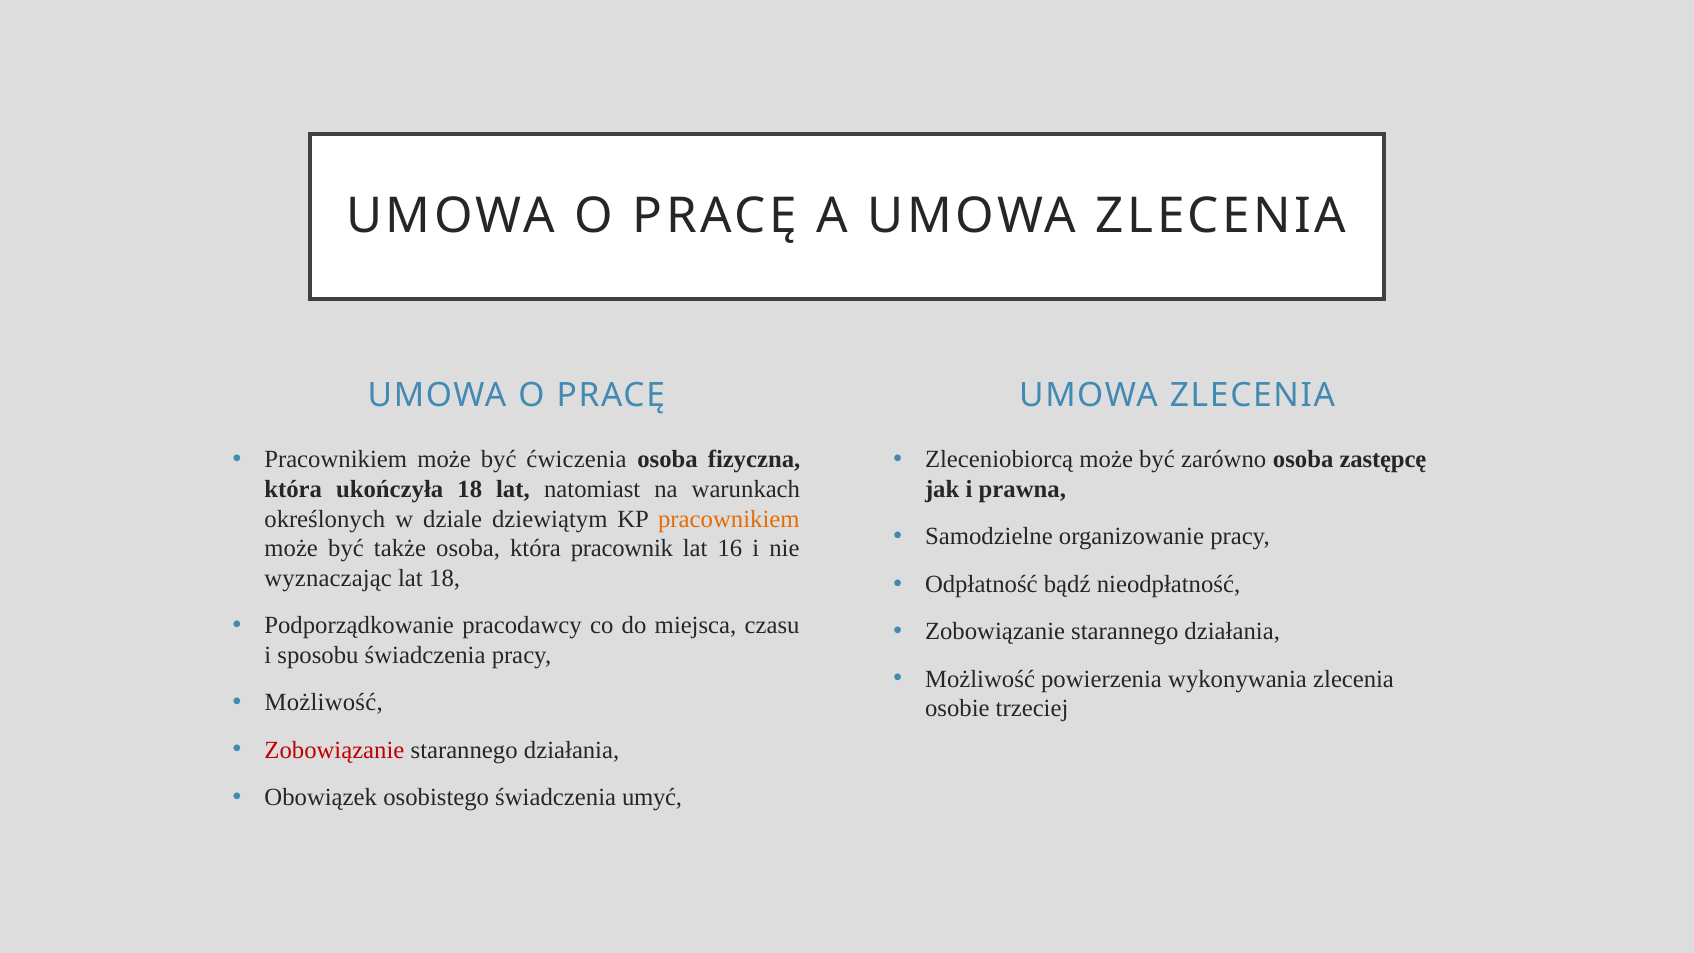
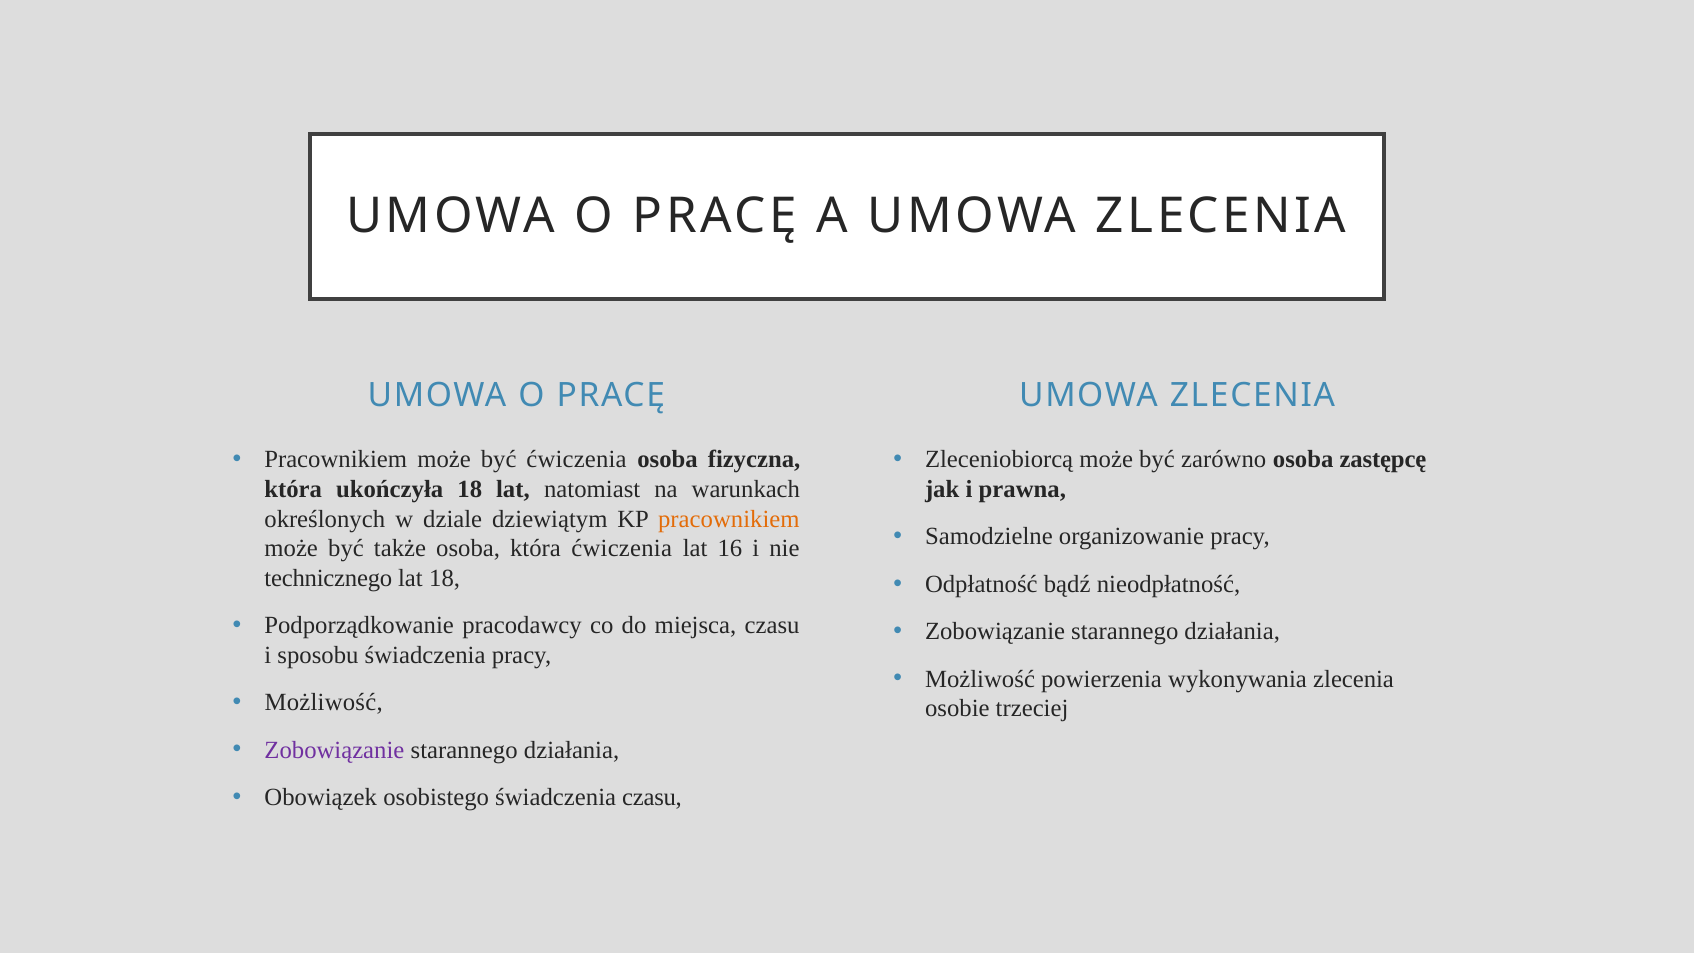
która pracownik: pracownik -> ćwiczenia
wyznaczając: wyznaczając -> technicznego
Zobowiązanie at (334, 750) colour: red -> purple
świadczenia umyć: umyć -> czasu
